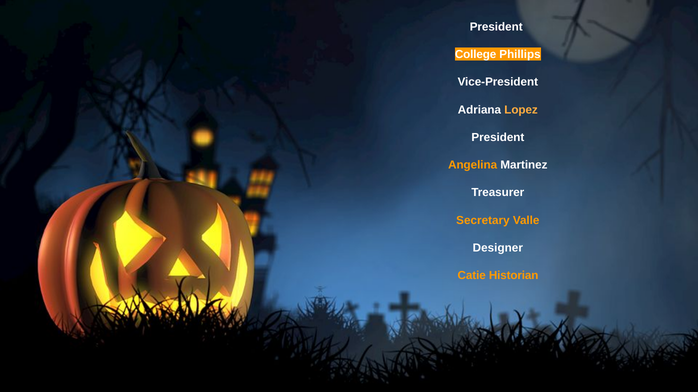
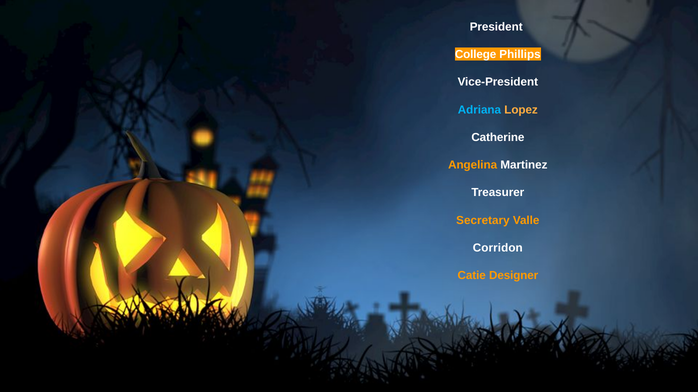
Adriana colour: white -> light blue
President at (498, 138): President -> Catherine
Designer: Designer -> Corridon
Historian: Historian -> Designer
